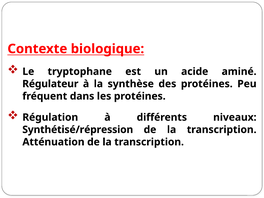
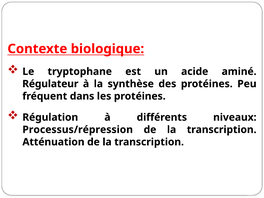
Synthétisé/répression: Synthétisé/répression -> Processus/répression
